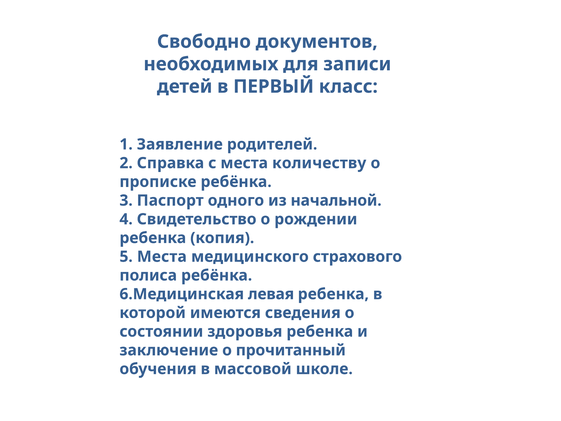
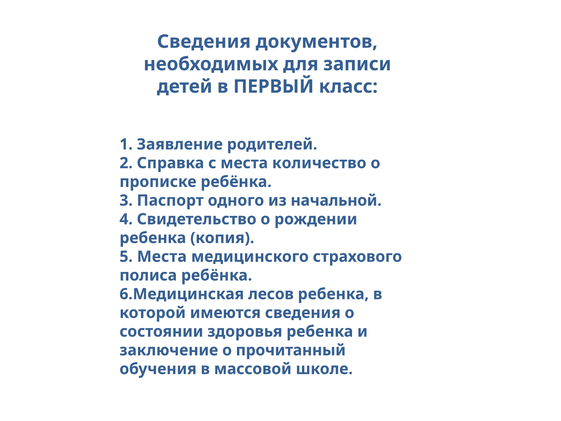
Свободно at (204, 42): Свободно -> Сведения
количеству: количеству -> количество
левая: левая -> лесов
